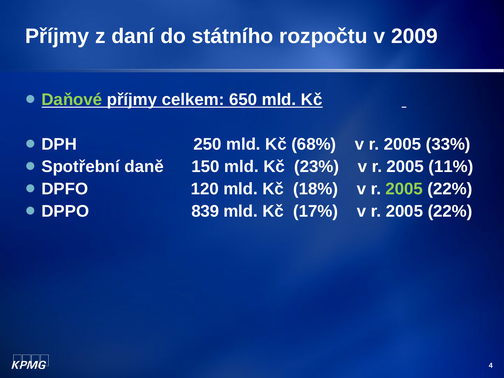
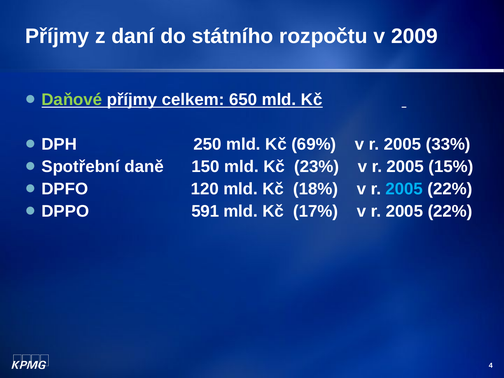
68%: 68% -> 69%
11%: 11% -> 15%
2005 at (404, 189) colour: light green -> light blue
839: 839 -> 591
